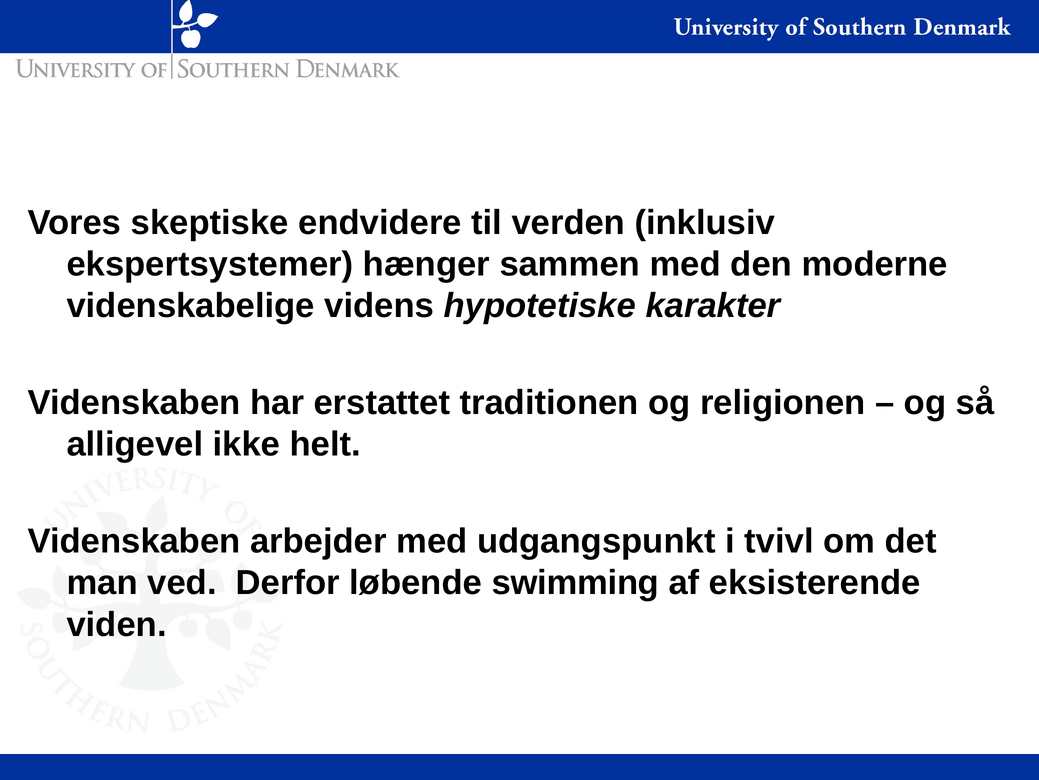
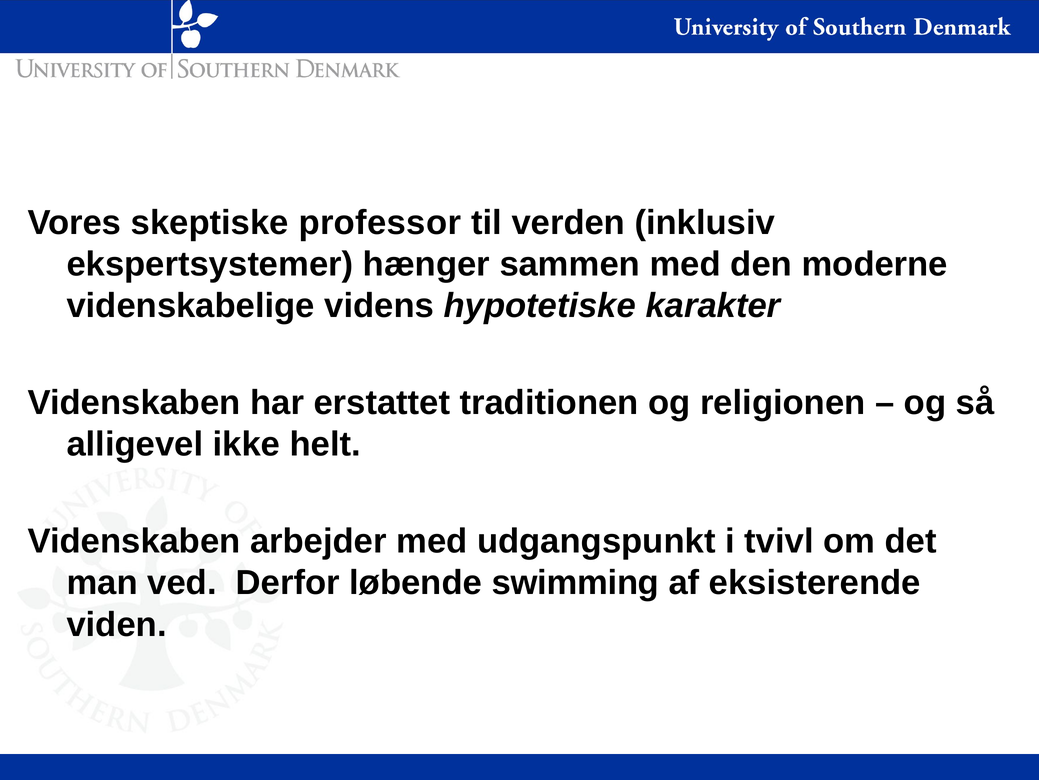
endvidere: endvidere -> professor
